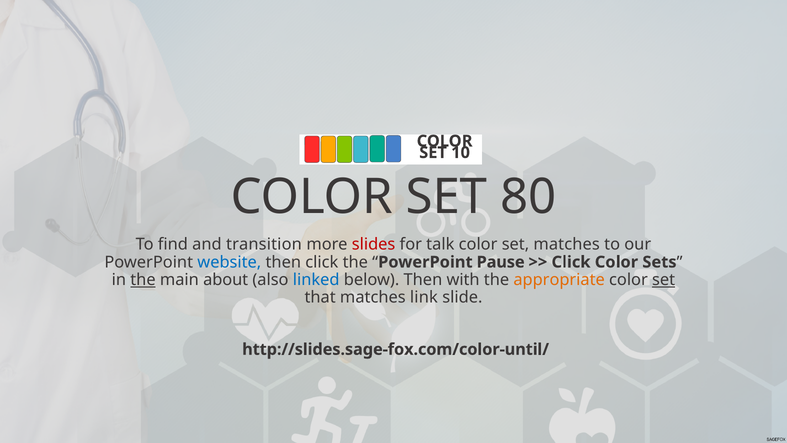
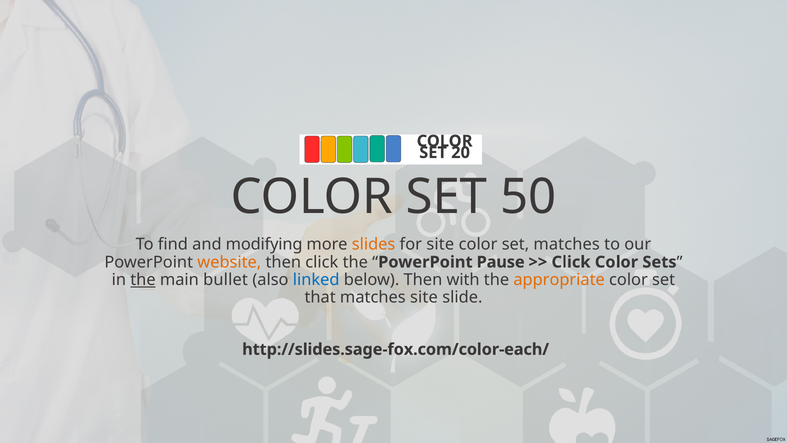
10: 10 -> 20
80: 80 -> 50
transition: transition -> modifying
slides colour: red -> orange
for talk: talk -> site
website colour: blue -> orange
about: about -> bullet
set at (664, 280) underline: present -> none
matches link: link -> site
http://slides.sage-fox.com/color-until/: http://slides.sage-fox.com/color-until/ -> http://slides.sage-fox.com/color-each/
